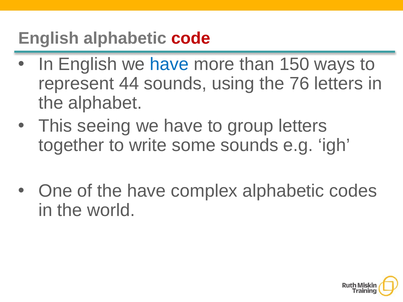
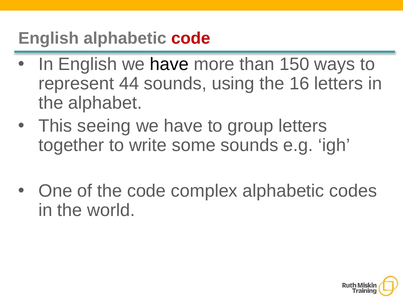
have at (169, 64) colour: blue -> black
76: 76 -> 16
the have: have -> code
